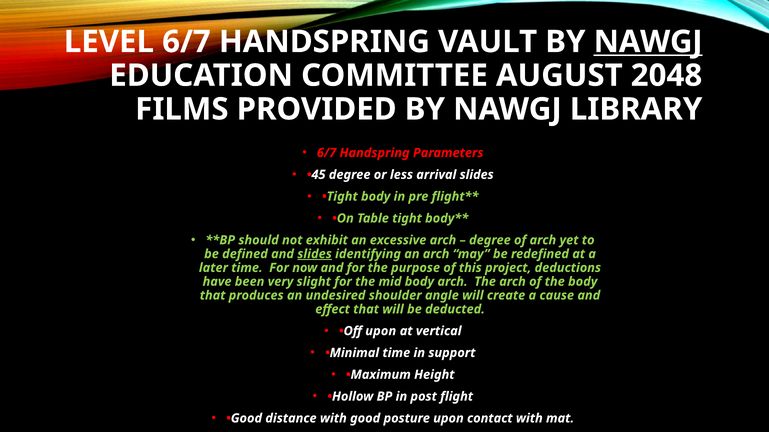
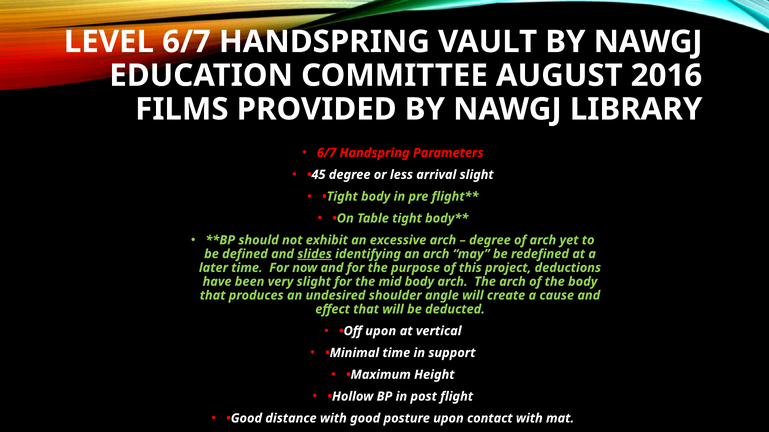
NAWGJ at (648, 42) underline: present -> none
2048: 2048 -> 2016
arrival slides: slides -> slight
